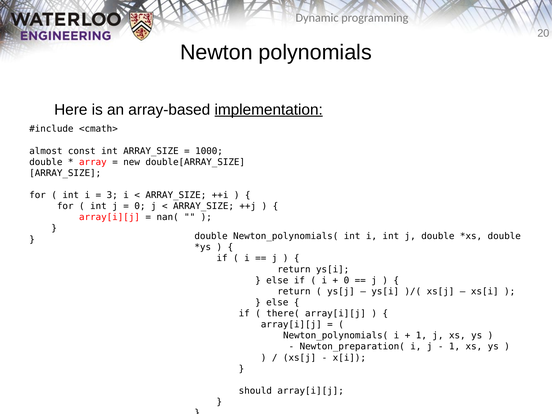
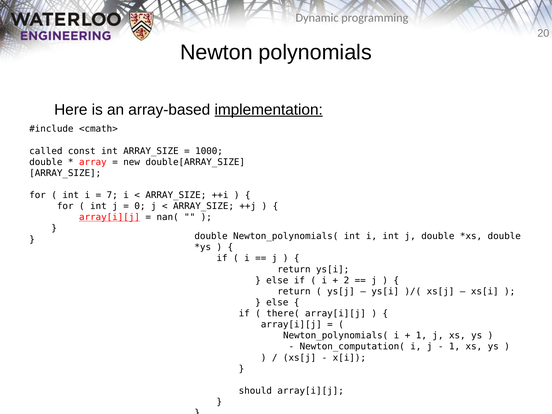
almost: almost -> called
3: 3 -> 7
array[i][j at (109, 217) underline: none -> present
0 at (346, 280): 0 -> 2
Newton_preparation(: Newton_preparation( -> Newton_computation(
